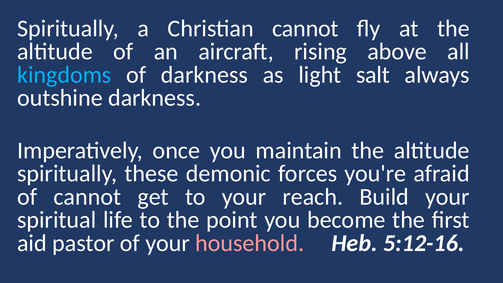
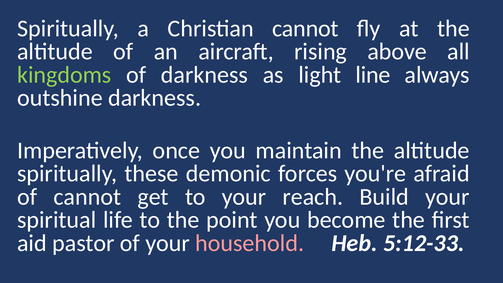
kingdoms colour: light blue -> light green
salt: salt -> line
5:12-16: 5:12-16 -> 5:12-33
